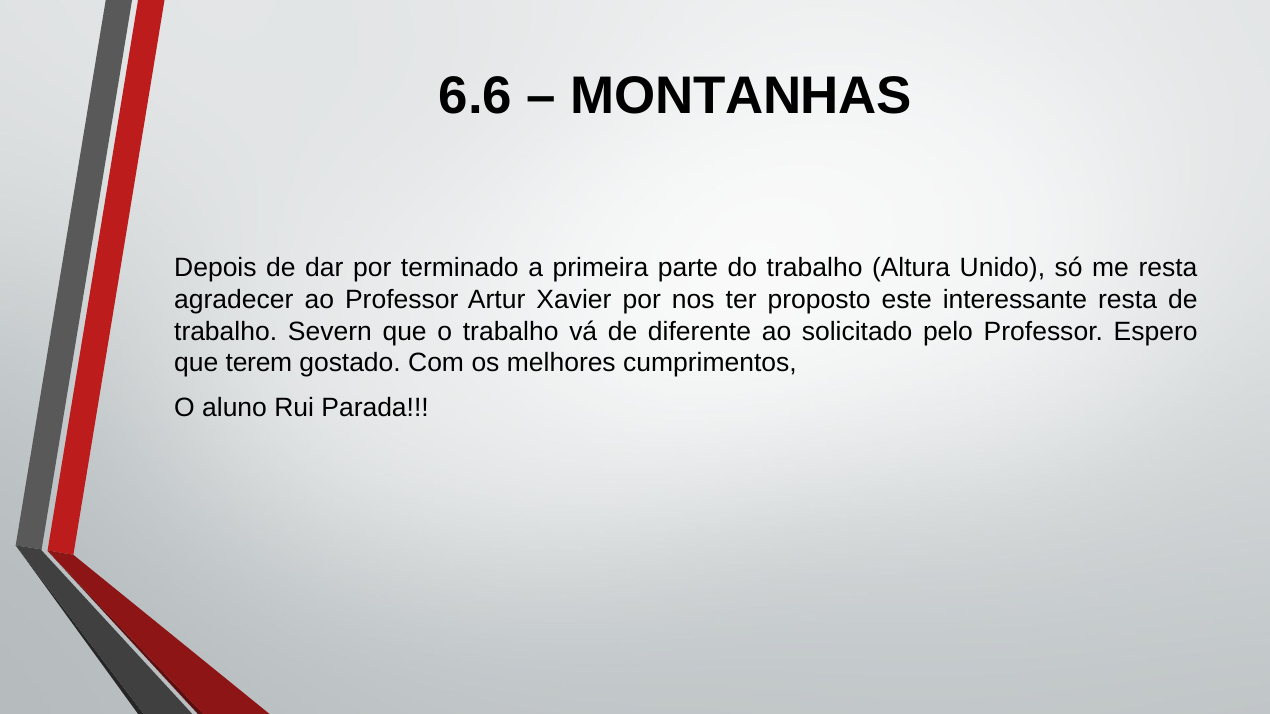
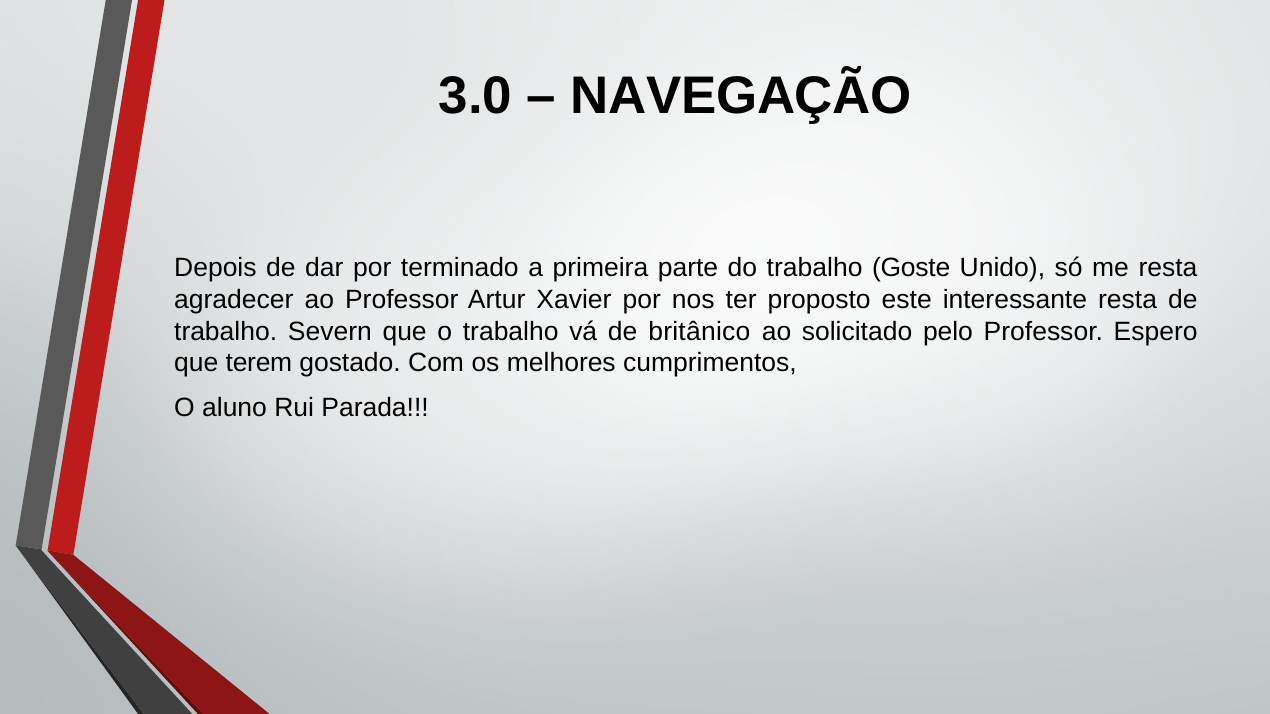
6.6: 6.6 -> 3.0
MONTANHAS: MONTANHAS -> NAVEGAÇÃO
Altura: Altura -> Goste
diferente: diferente -> britânico
